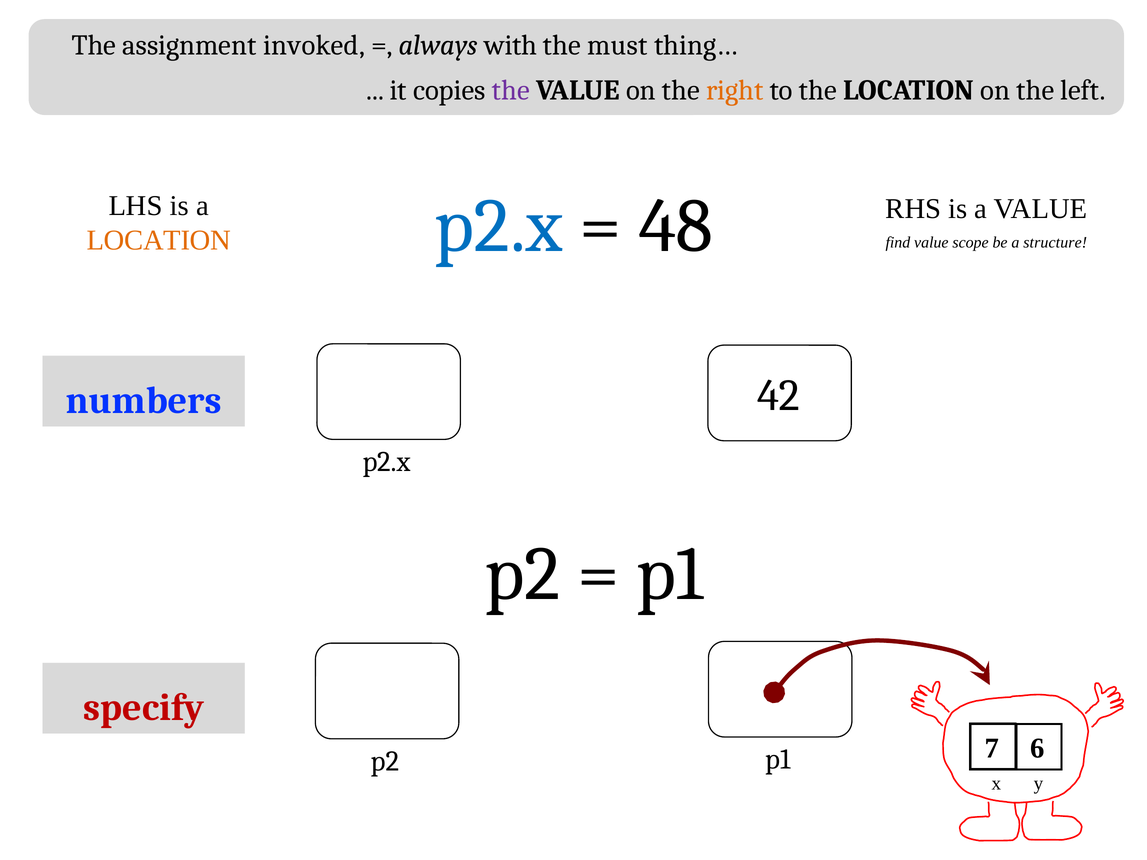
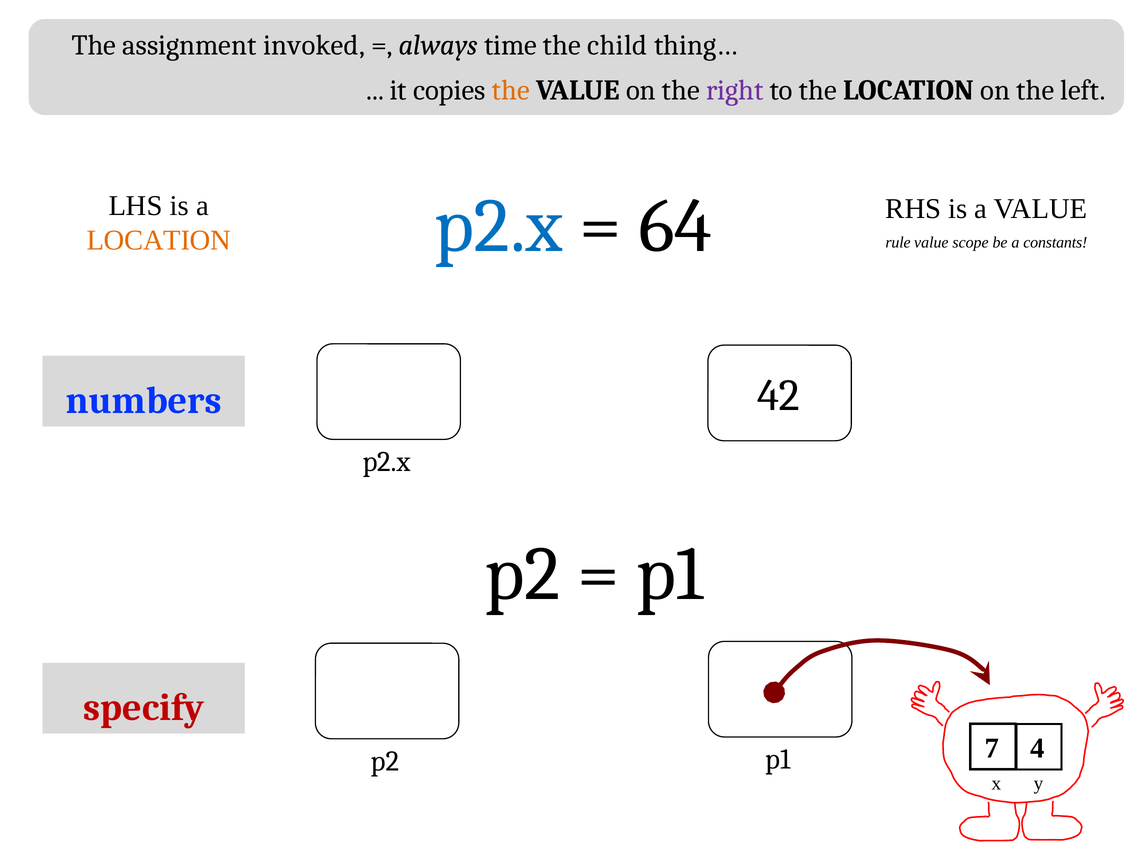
with: with -> time
must: must -> child
the at (511, 90) colour: purple -> orange
right colour: orange -> purple
48: 48 -> 64
find: find -> rule
structure: structure -> constants
6: 6 -> 4
